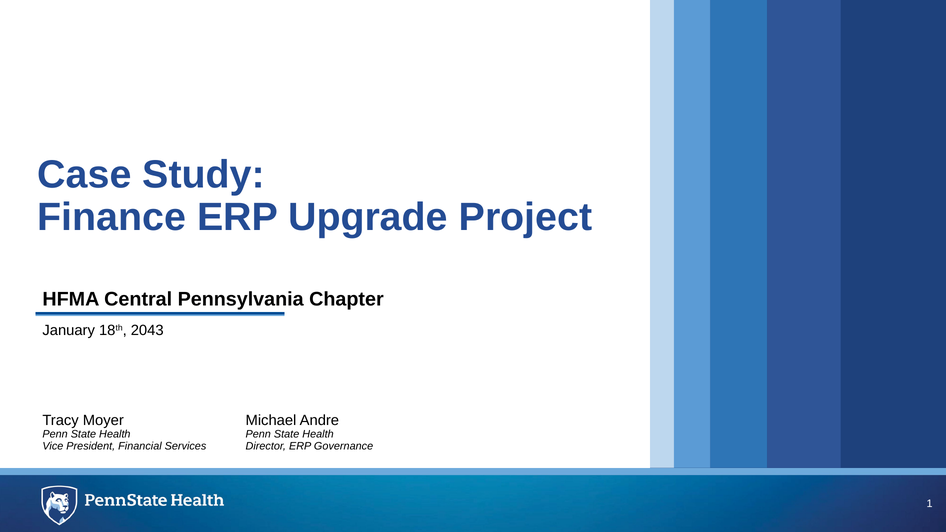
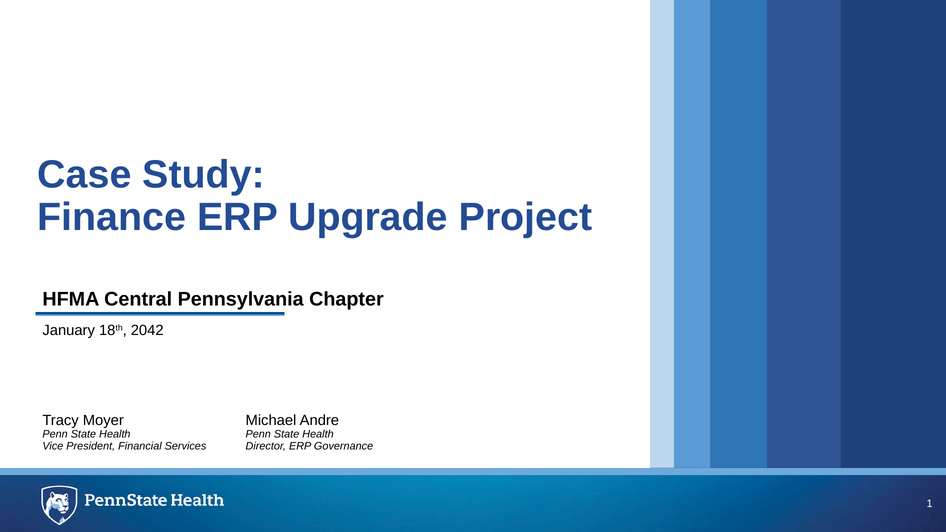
2043: 2043 -> 2042
